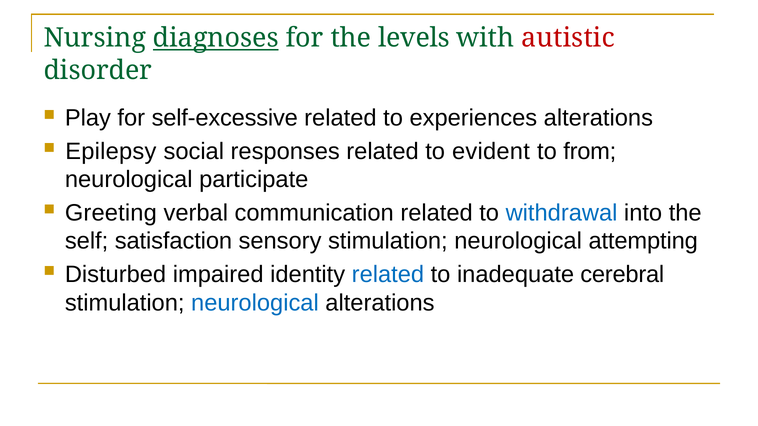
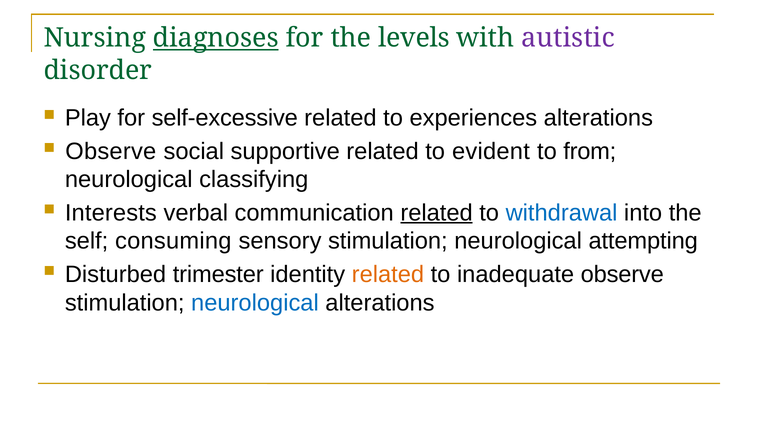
autistic colour: red -> purple
Epilepsy at (111, 151): Epilepsy -> Observe
responses: responses -> supportive
participate: participate -> classifying
Greeting: Greeting -> Interests
related at (437, 213) underline: none -> present
satisfaction: satisfaction -> consuming
impaired: impaired -> trimester
related at (388, 275) colour: blue -> orange
inadequate cerebral: cerebral -> observe
